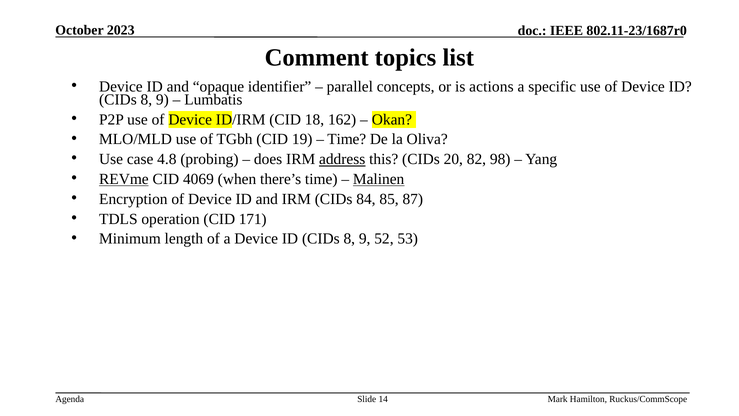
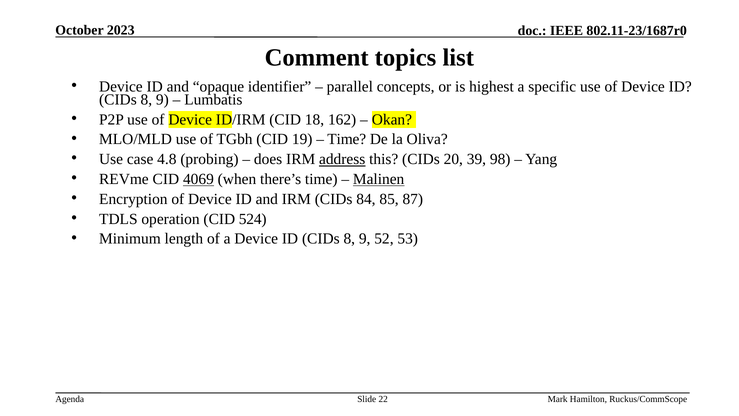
actions: actions -> highest
82: 82 -> 39
REVme underline: present -> none
4069 underline: none -> present
171: 171 -> 524
14: 14 -> 22
